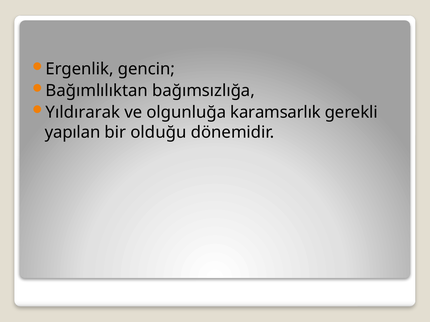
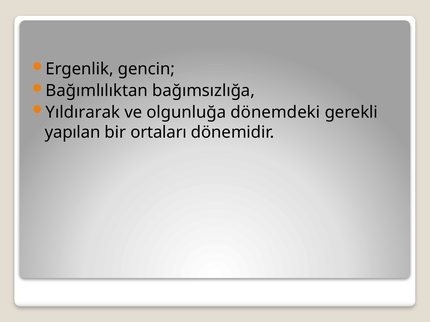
karamsarlık: karamsarlık -> dönemdeki
olduğu: olduğu -> ortaları
